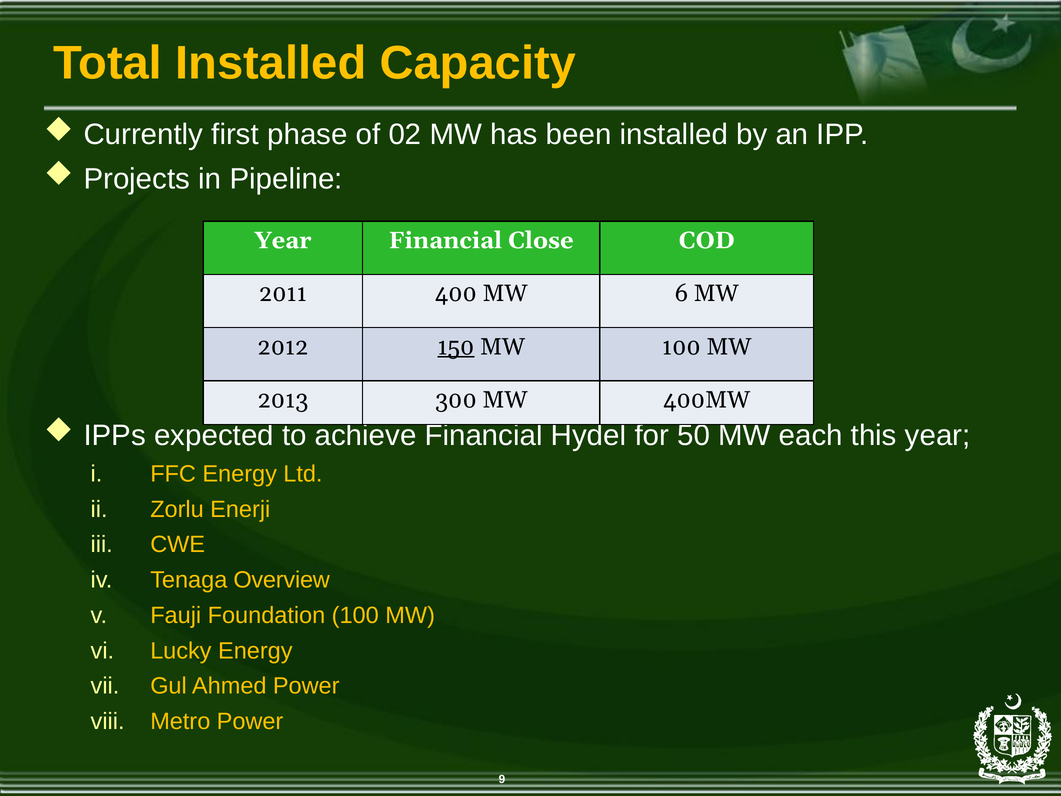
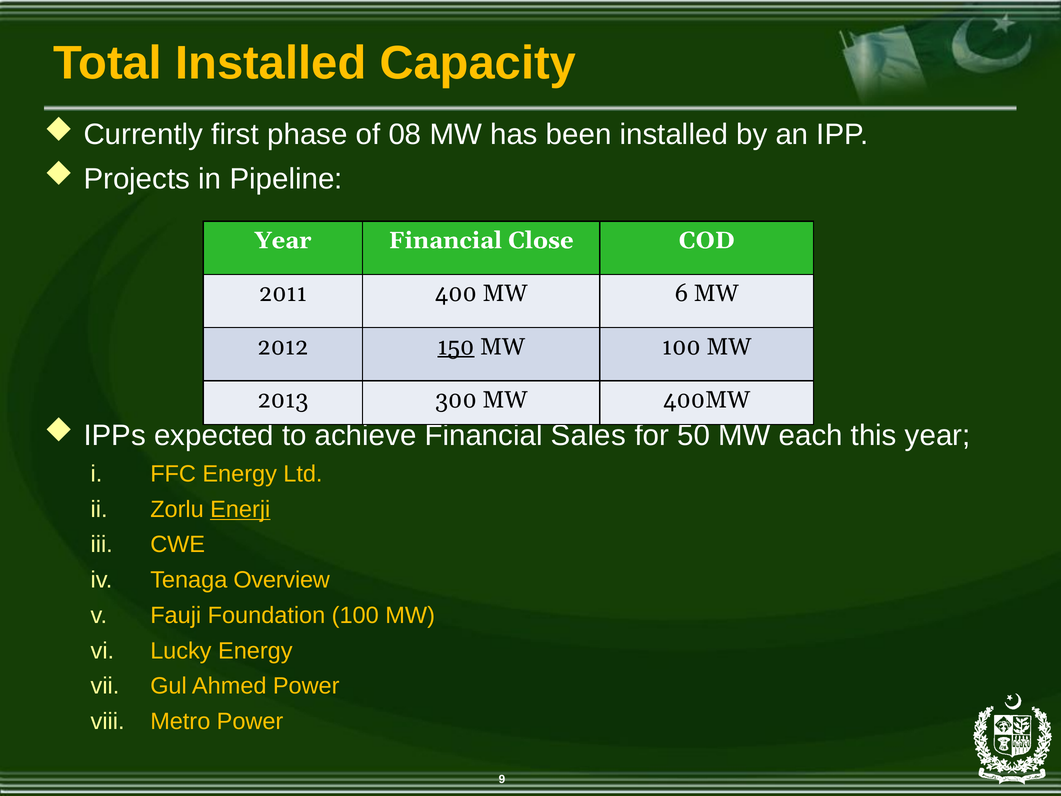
02: 02 -> 08
Hydel: Hydel -> Sales
Enerji underline: none -> present
